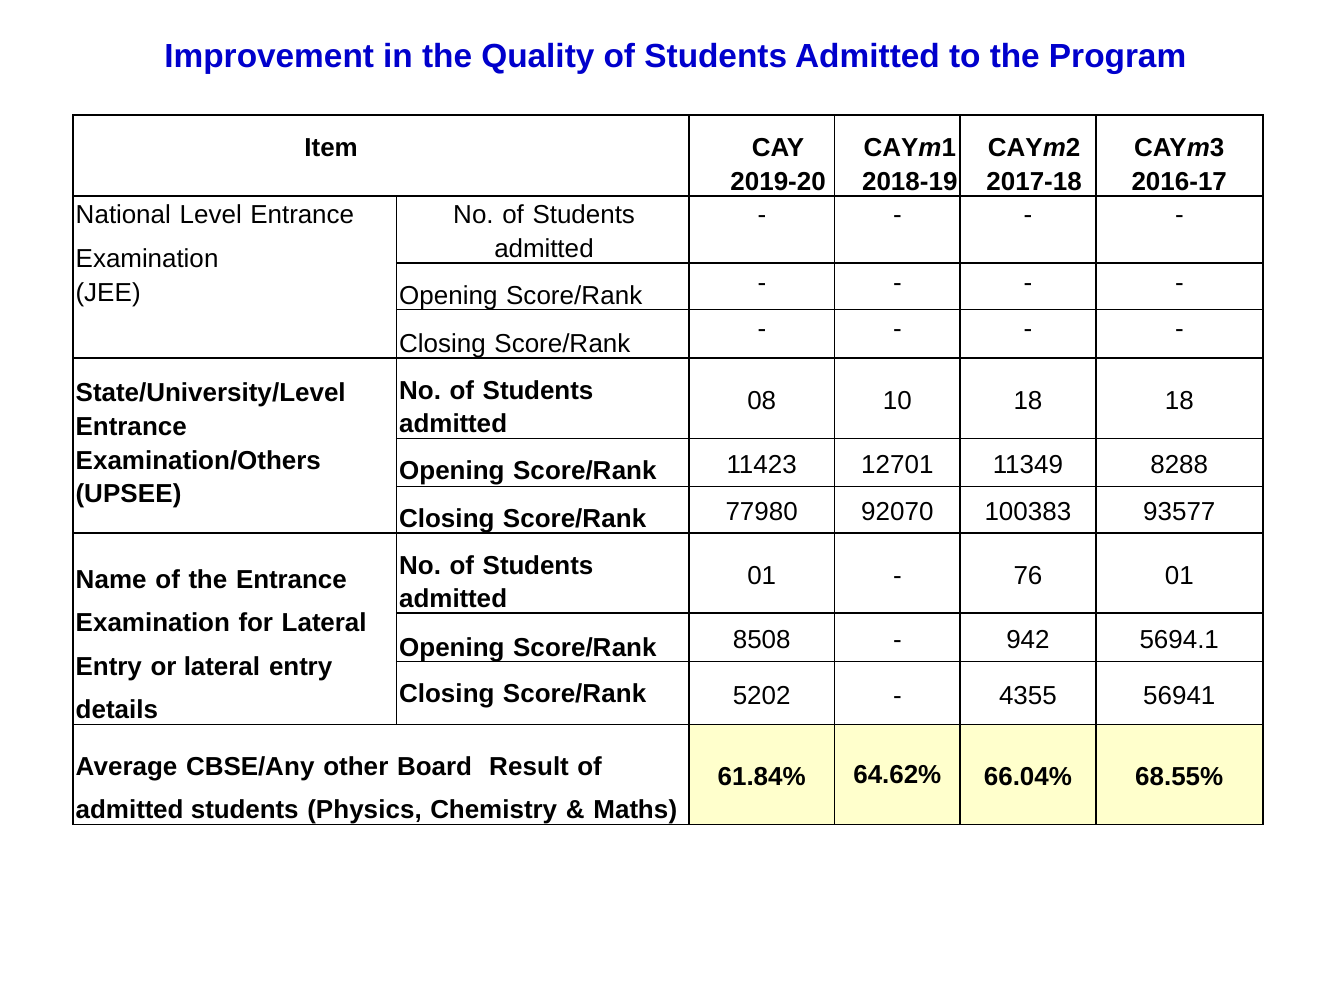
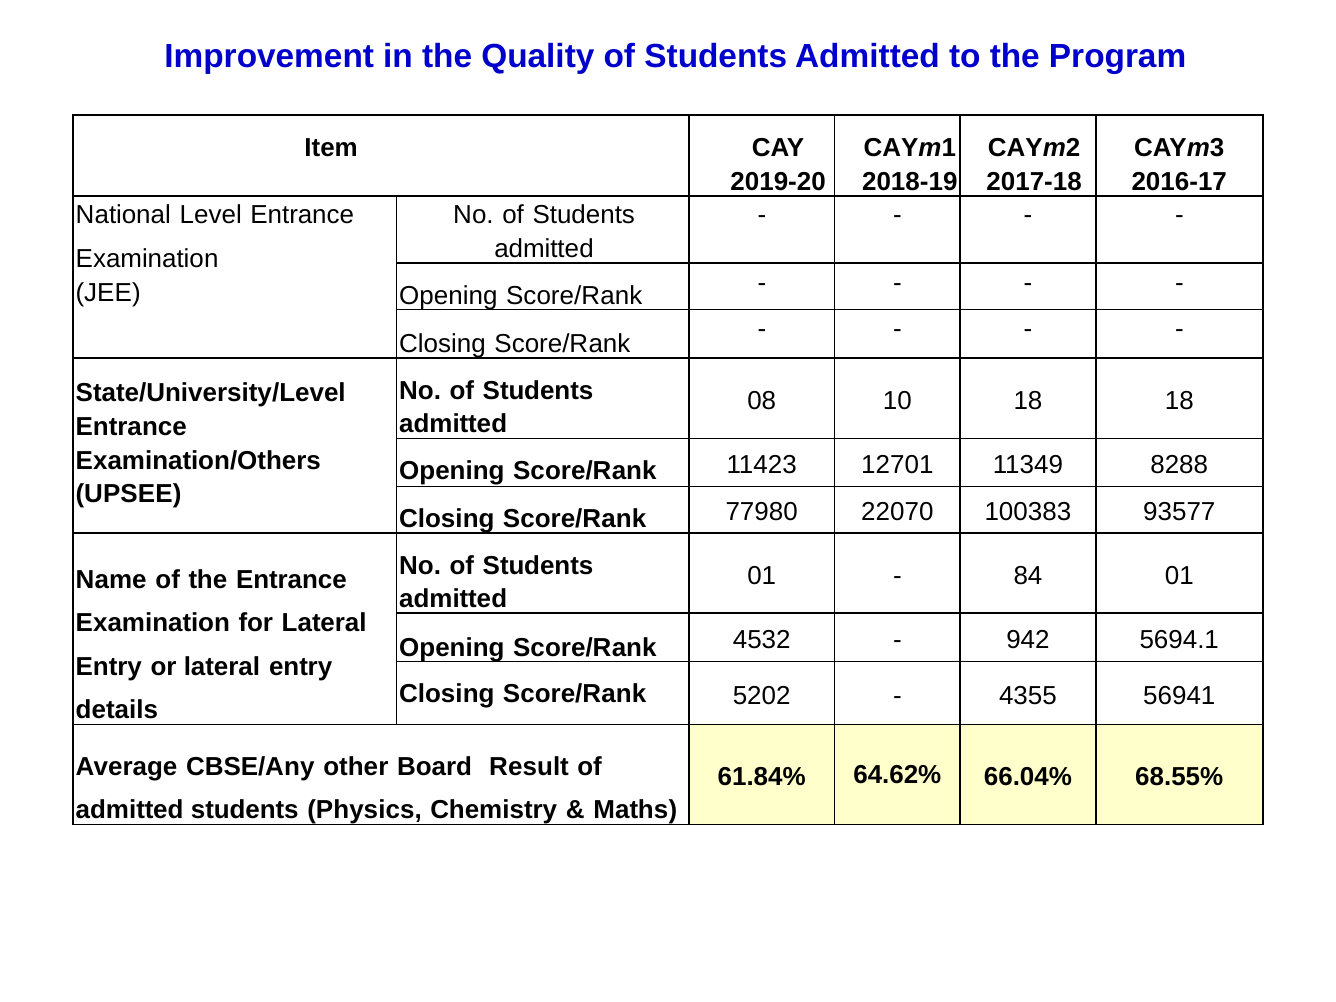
92070: 92070 -> 22070
76: 76 -> 84
8508: 8508 -> 4532
